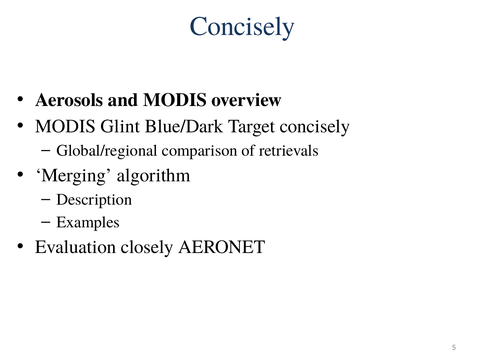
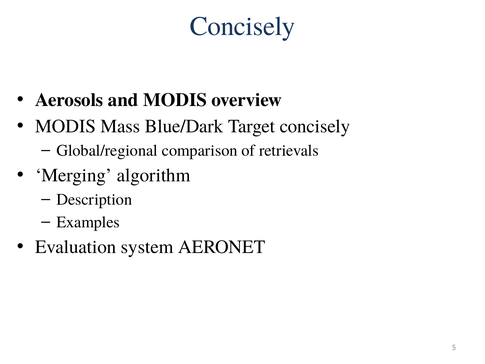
Glint: Glint -> Mass
closely: closely -> system
